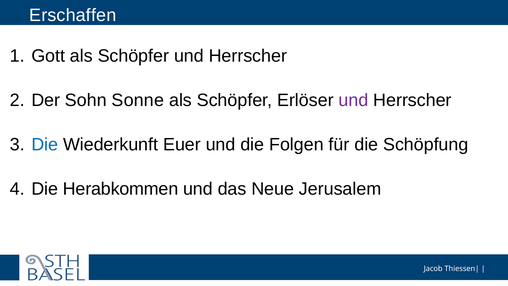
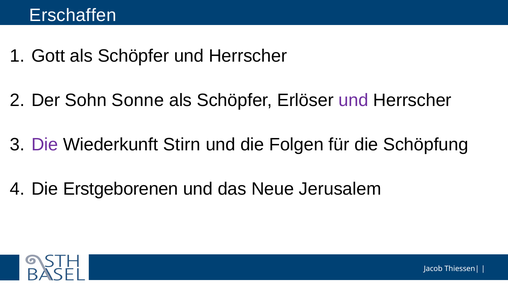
Die at (45, 144) colour: blue -> purple
Euer: Euer -> Stirn
Herabkommen: Herabkommen -> Erstgeborenen
